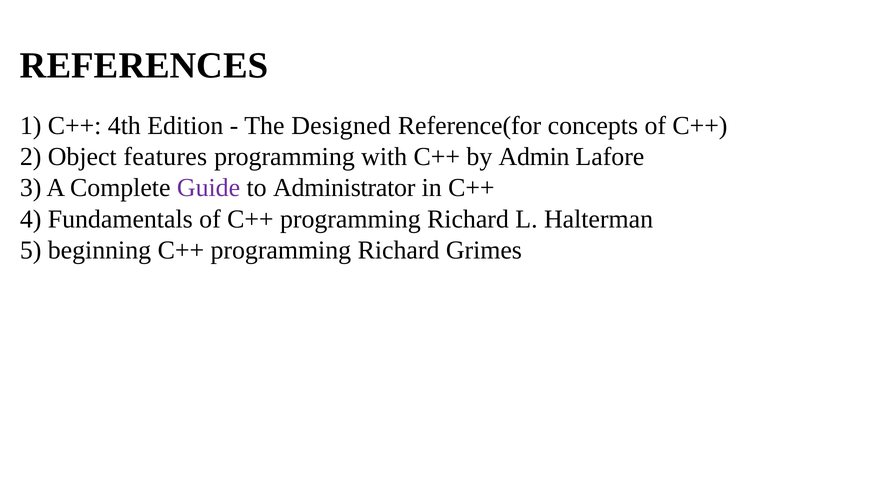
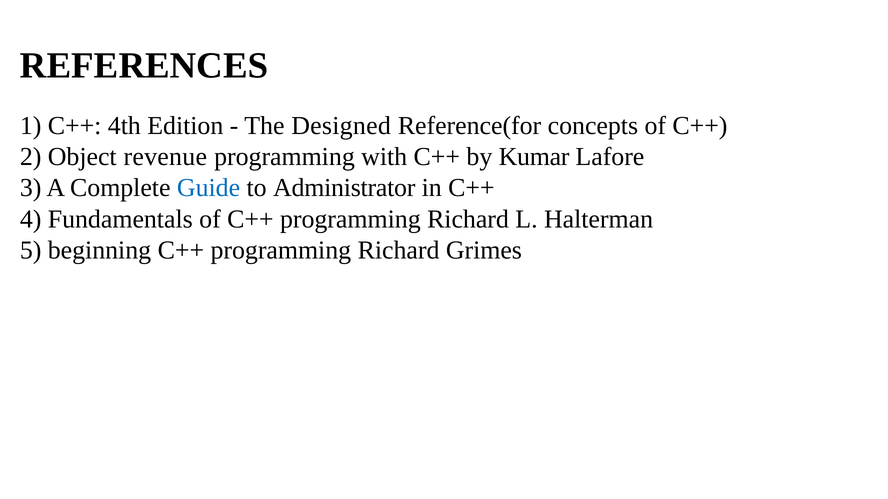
features: features -> revenue
Admin: Admin -> Kumar
Guide colour: purple -> blue
